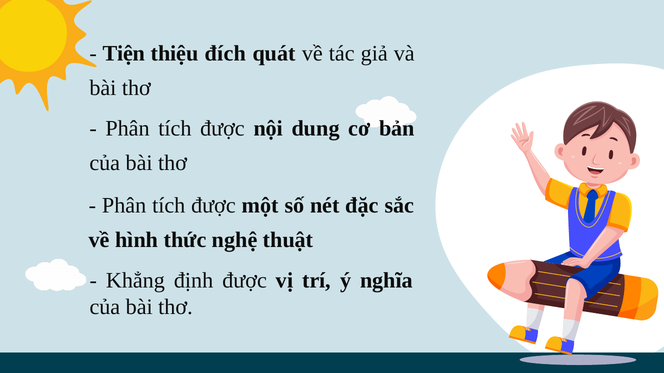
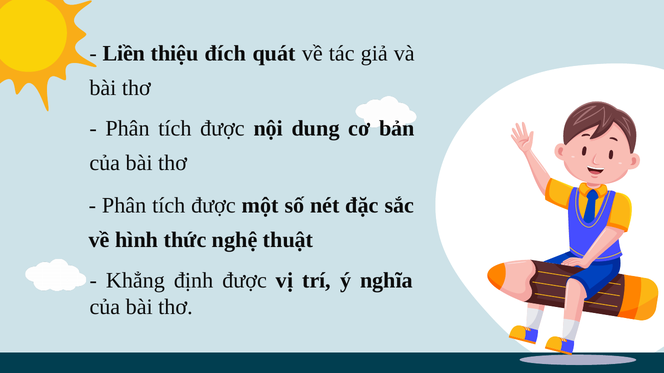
Tiện: Tiện -> Liền
